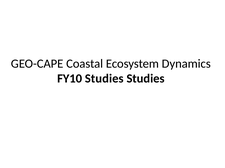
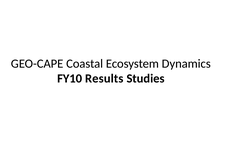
FY10 Studies: Studies -> Results
